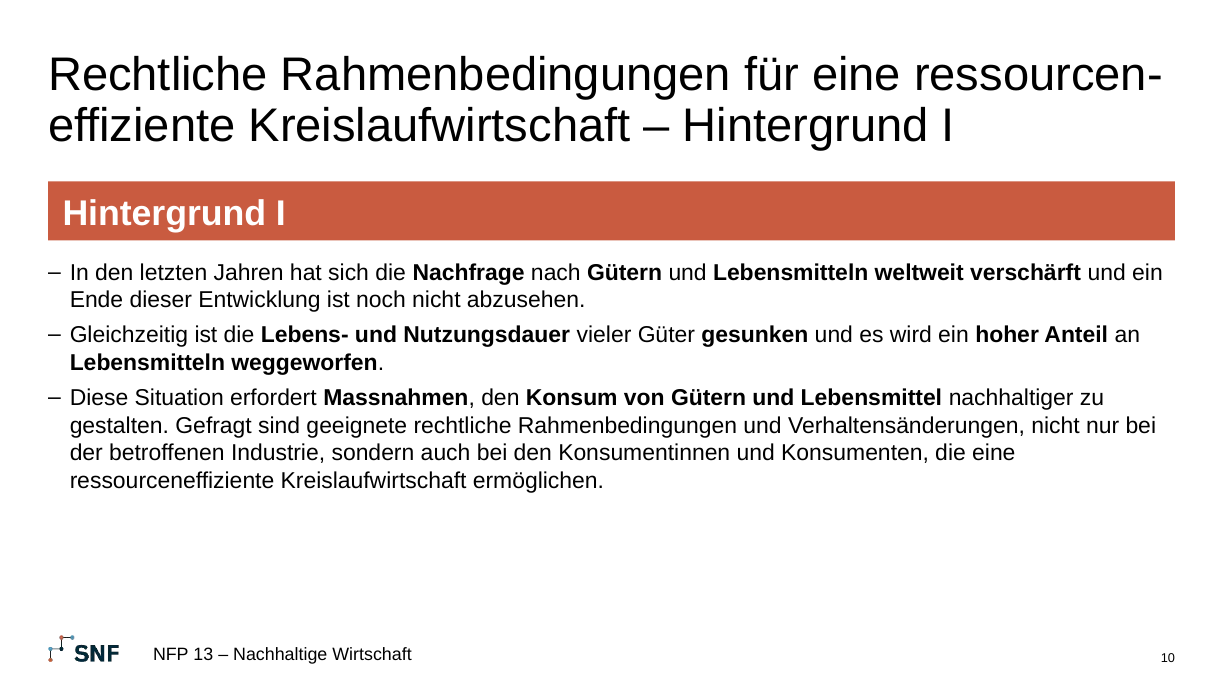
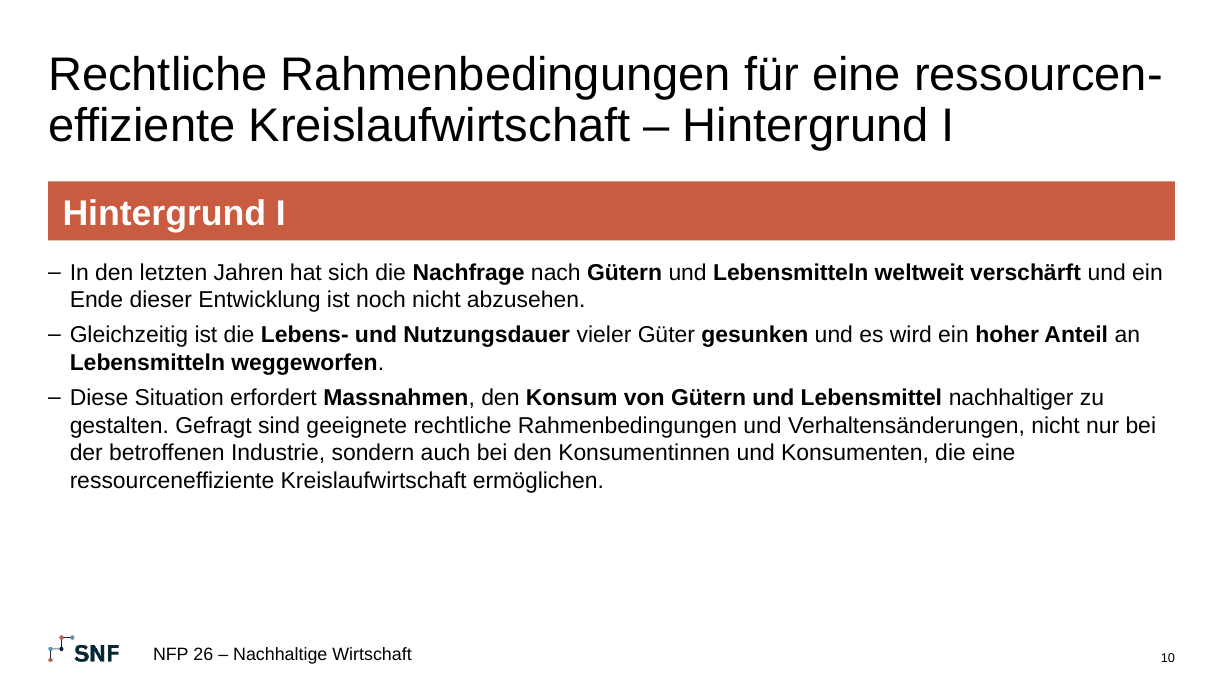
13: 13 -> 26
